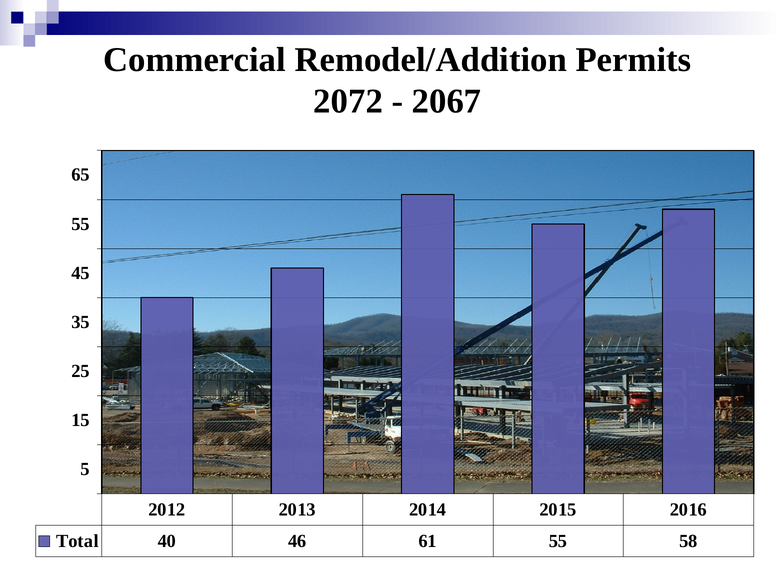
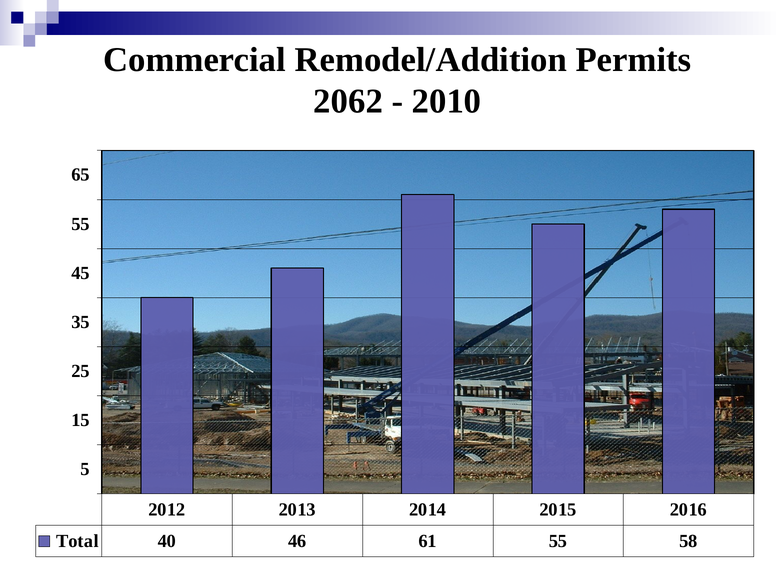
2072: 2072 -> 2062
2067: 2067 -> 2010
